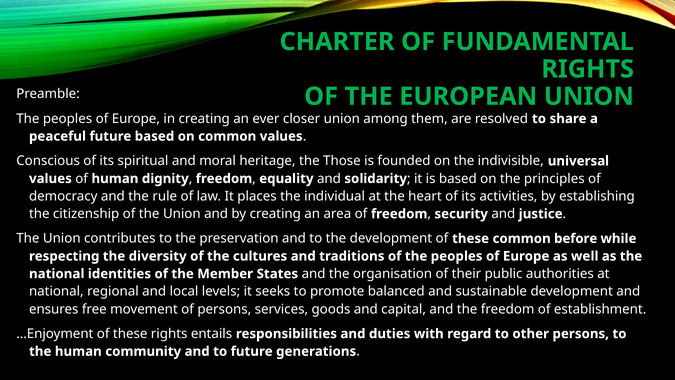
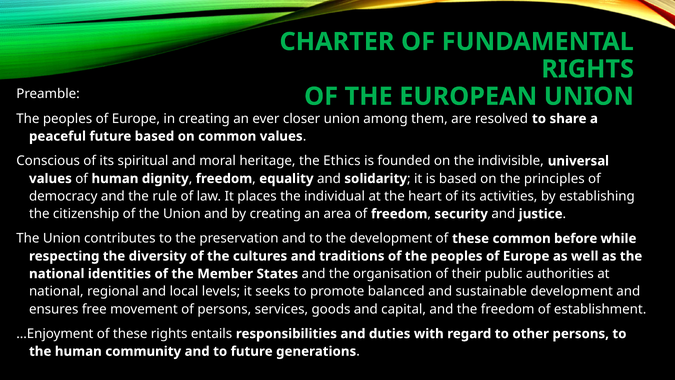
Those: Those -> Ethics
